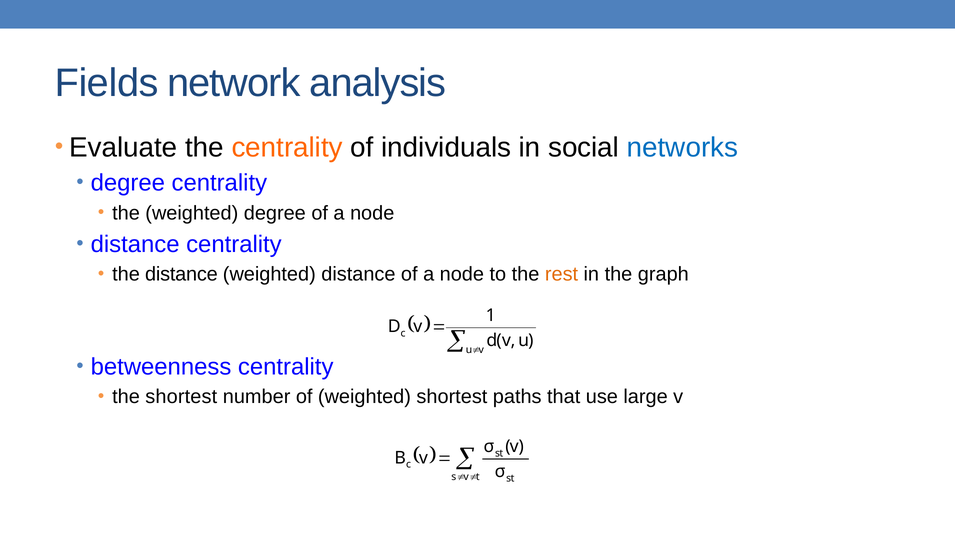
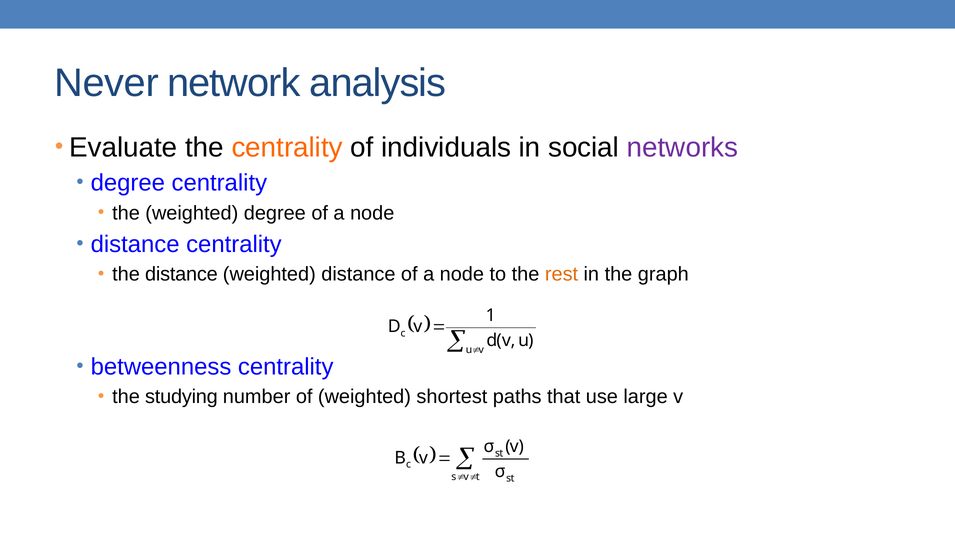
Fields: Fields -> Never
networks colour: blue -> purple
the shortest: shortest -> studying
